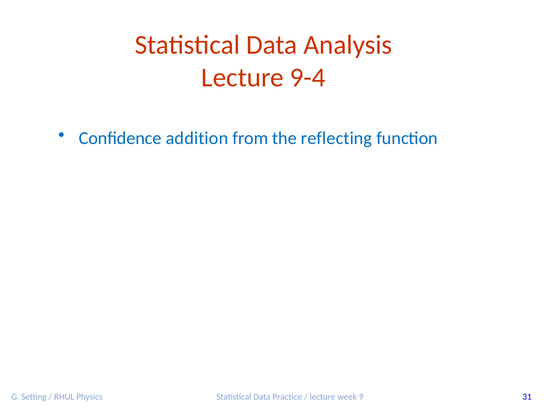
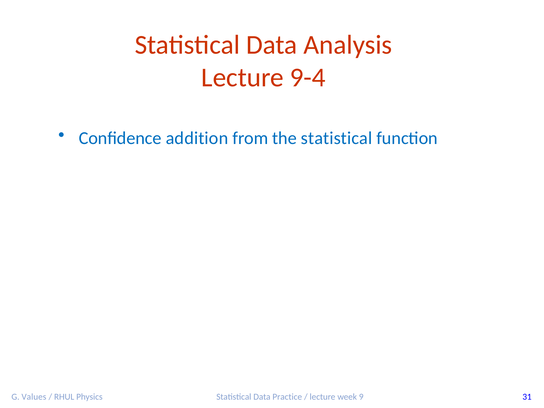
the reflecting: reflecting -> statistical
Setting: Setting -> Values
